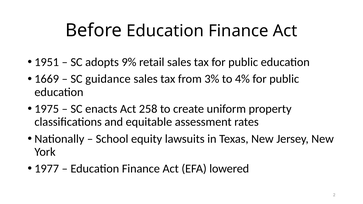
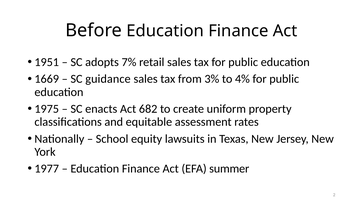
9%: 9% -> 7%
258: 258 -> 682
lowered: lowered -> summer
